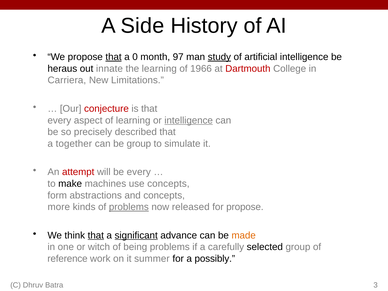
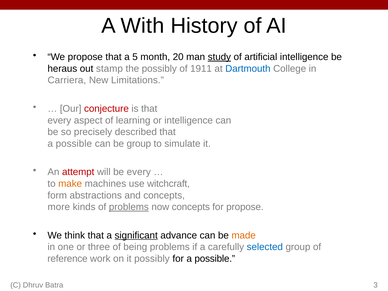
Side: Side -> With
that at (114, 57) underline: present -> none
0: 0 -> 5
97: 97 -> 20
innate: innate -> stamp
the learning: learning -> possibly
1966: 1966 -> 1911
Dartmouth colour: red -> blue
intelligence at (189, 120) underline: present -> none
together at (74, 144): together -> possible
make colour: black -> orange
use concepts: concepts -> witchcraft
now released: released -> concepts
that at (96, 235) underline: present -> none
witch: witch -> three
selected colour: black -> blue
it summer: summer -> possibly
for a possibly: possibly -> possible
